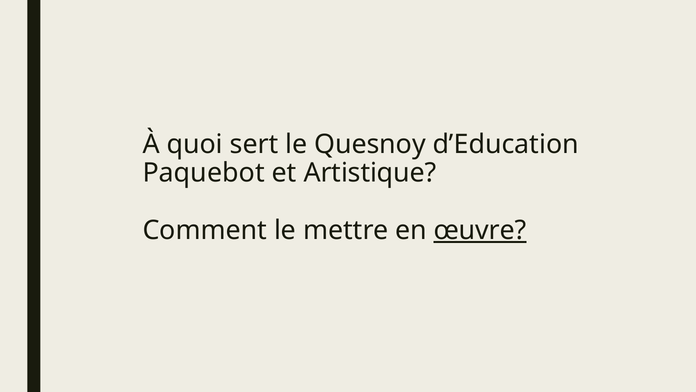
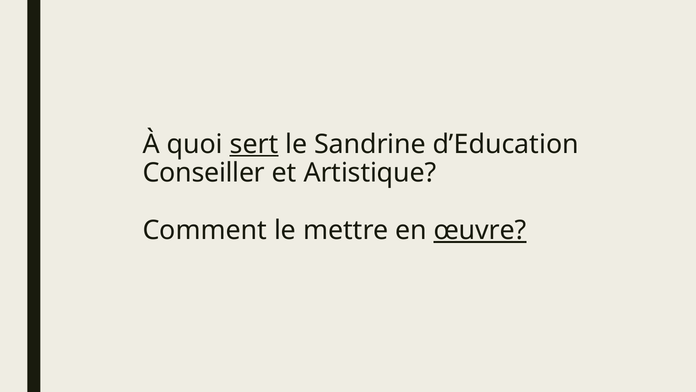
sert underline: none -> present
Quesnoy: Quesnoy -> Sandrine
Paquebot: Paquebot -> Conseiller
